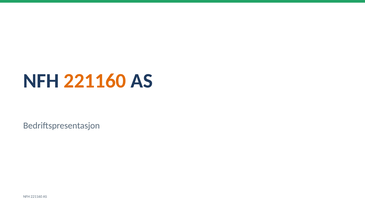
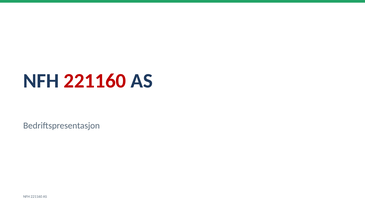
221160 at (95, 81) colour: orange -> red
